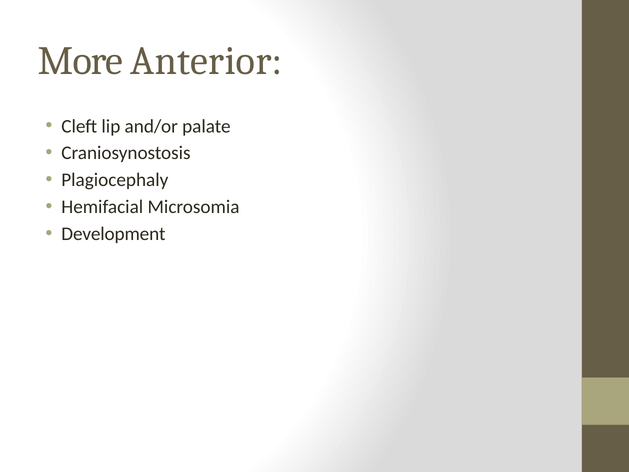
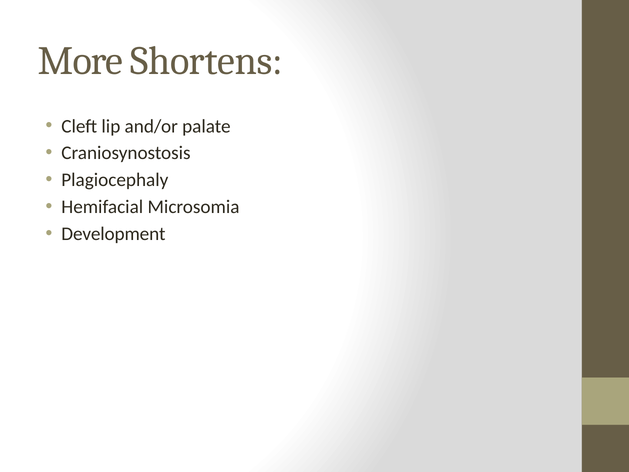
Anterior: Anterior -> Shortens
